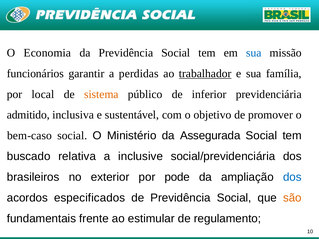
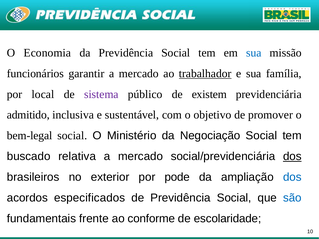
garantir a perdidas: perdidas -> mercado
sistema colour: orange -> purple
inferior: inferior -> existem
bem-caso: bem-caso -> bem-legal
Assegurada: Assegurada -> Negociação
inclusive at (141, 157): inclusive -> mercado
dos at (292, 157) underline: none -> present
são colour: orange -> blue
estimular: estimular -> conforme
regulamento: regulamento -> escolaridade
